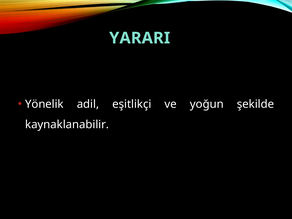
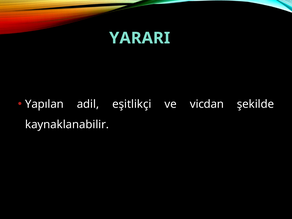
Yönelik: Yönelik -> Yapılan
yoğun: yoğun -> vicdan
